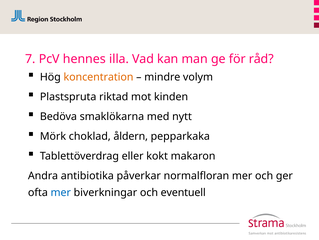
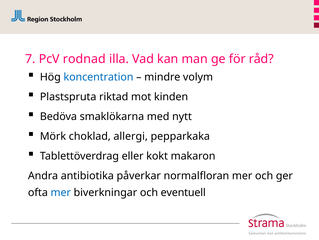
hennes: hennes -> rodnad
koncentration colour: orange -> blue
åldern: åldern -> allergi
